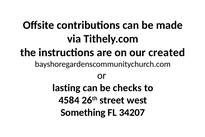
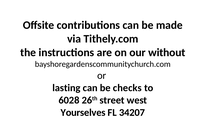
created: created -> without
4584: 4584 -> 6028
Something: Something -> Yourselves
